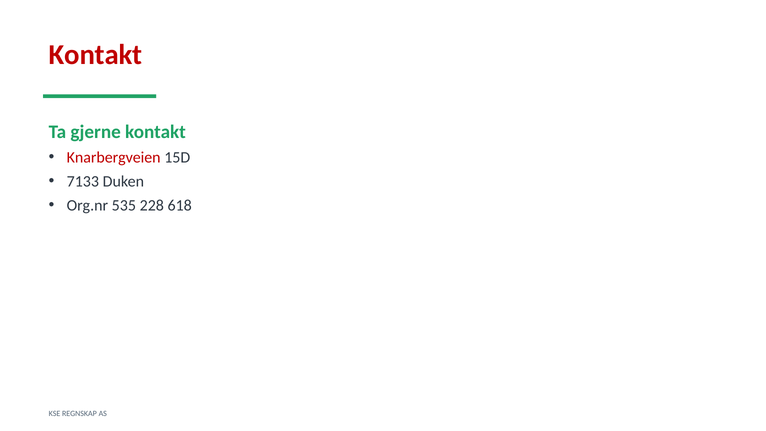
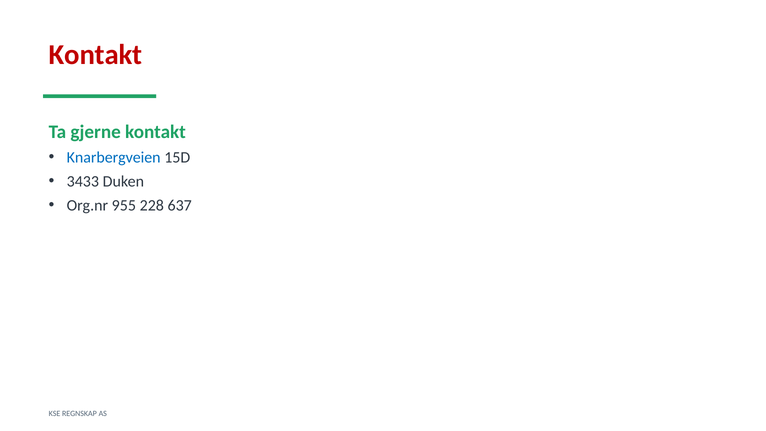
Knarbergveien colour: red -> blue
7133: 7133 -> 3433
535: 535 -> 955
618: 618 -> 637
